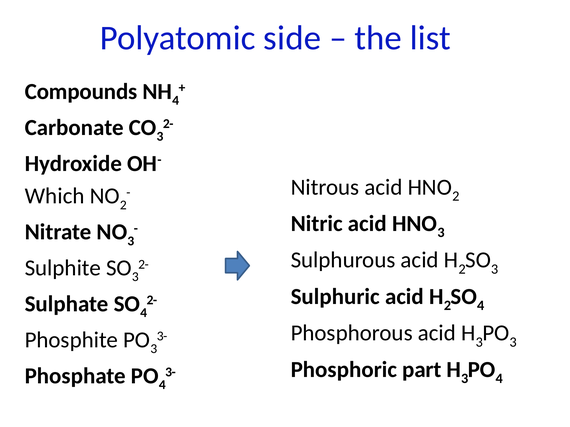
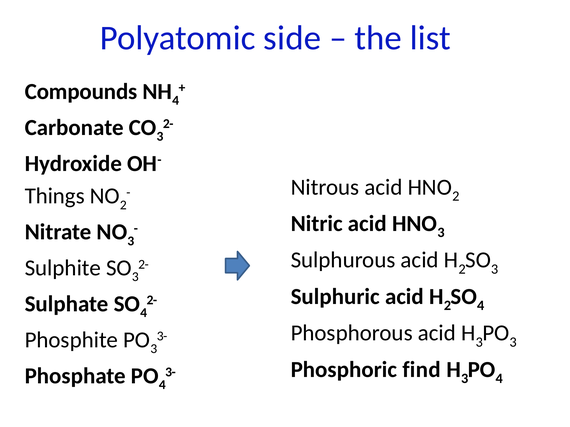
Which: Which -> Things
part: part -> find
